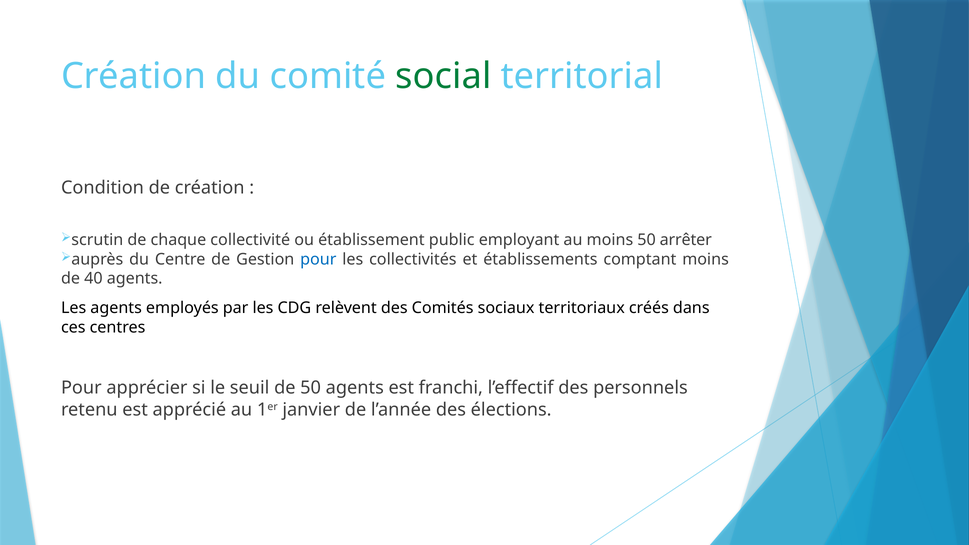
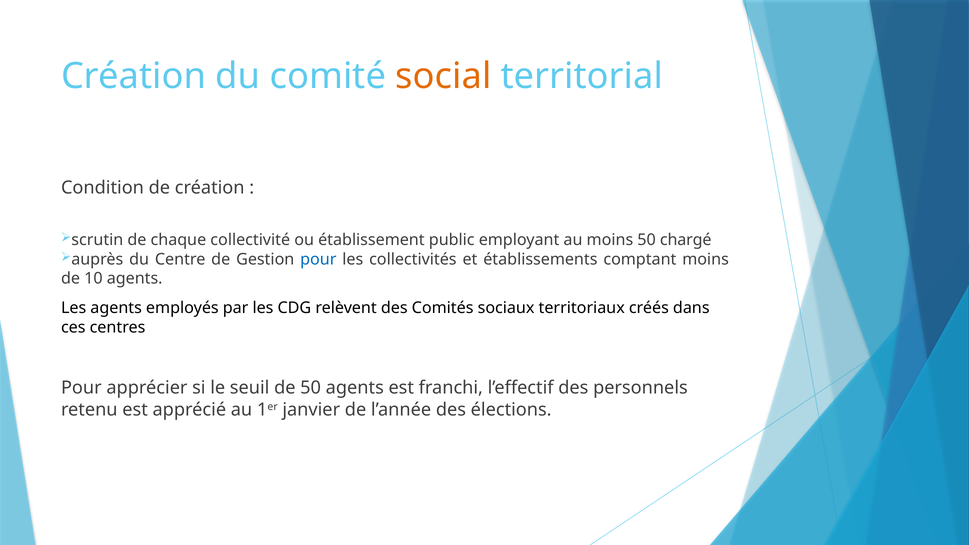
social colour: green -> orange
arrêter: arrêter -> chargé
40: 40 -> 10
